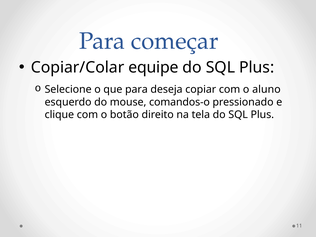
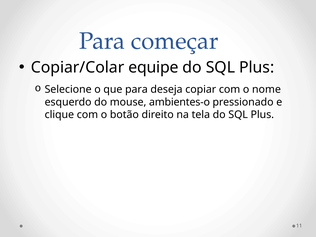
aluno: aluno -> nome
comandos-o: comandos-o -> ambientes-o
